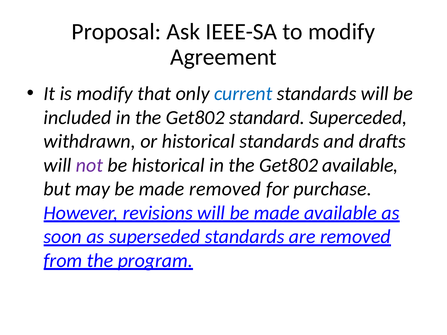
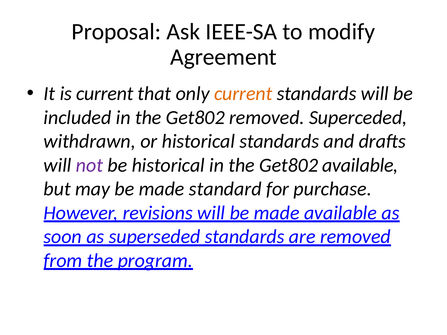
is modify: modify -> current
current at (243, 94) colour: blue -> orange
Get802 standard: standard -> removed
made removed: removed -> standard
